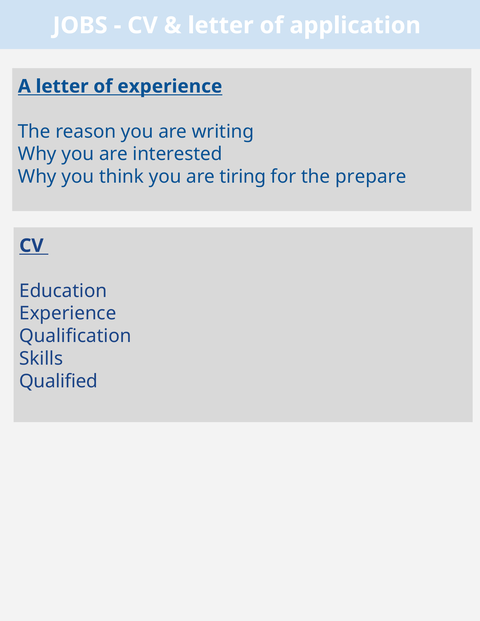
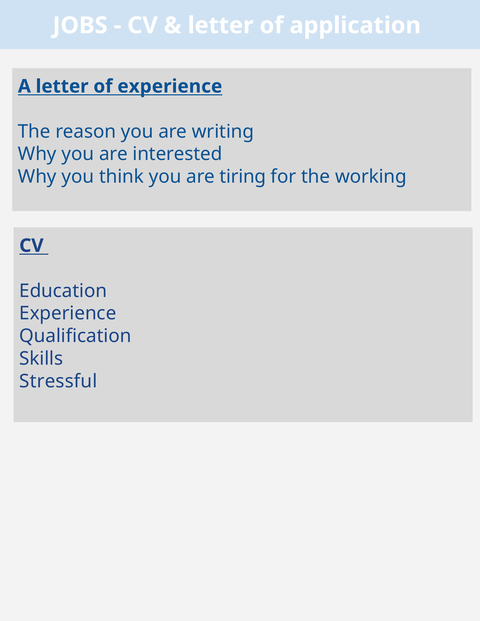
prepare: prepare -> working
Qualified: Qualified -> Stressful
